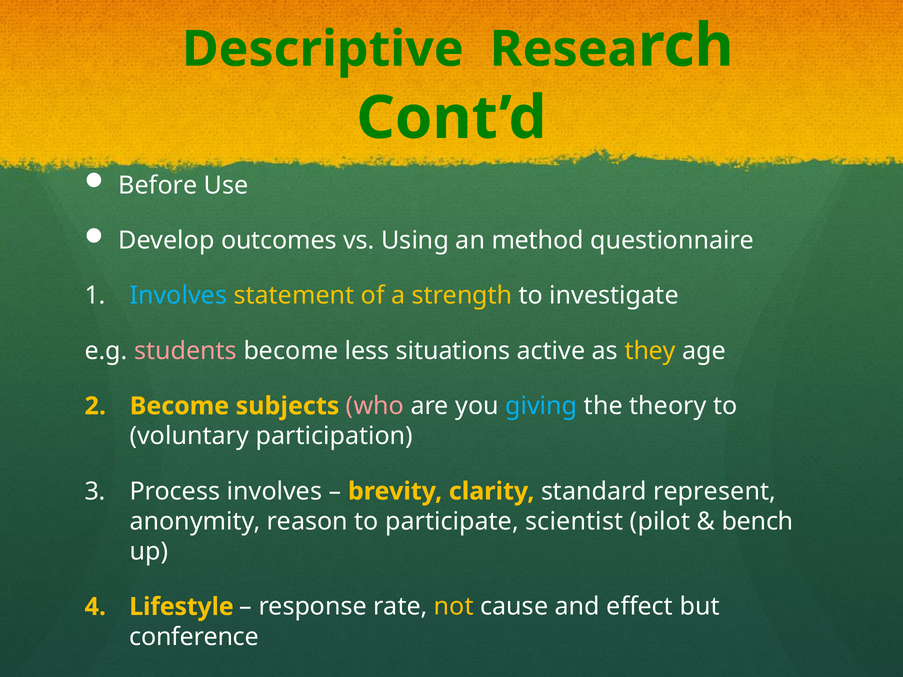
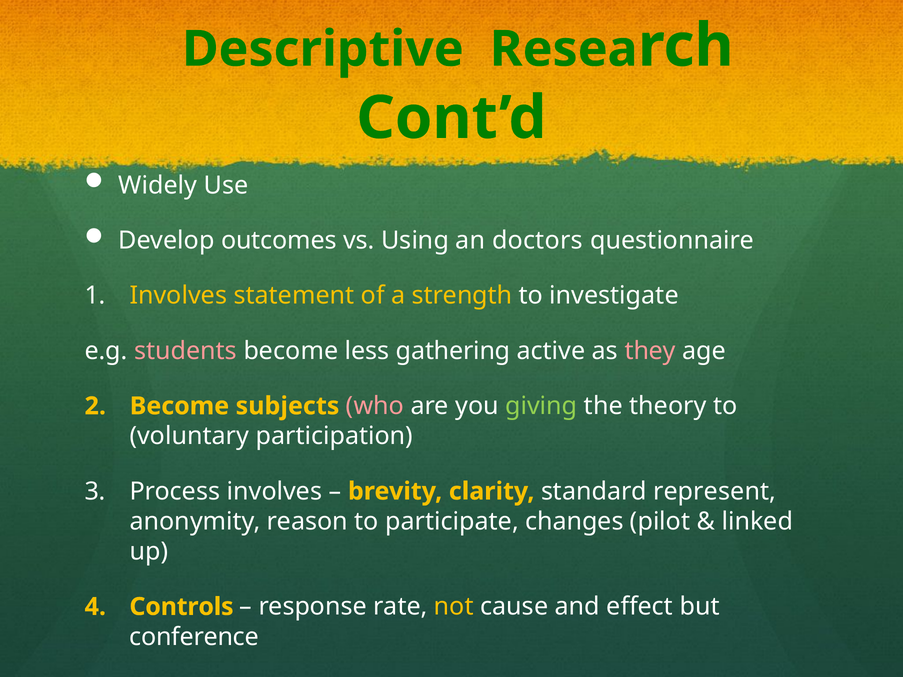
Before: Before -> Widely
method: method -> doctors
Involves at (178, 296) colour: light blue -> yellow
situations: situations -> gathering
they colour: yellow -> pink
giving colour: light blue -> light green
scientist: scientist -> changes
bench: bench -> linked
Lifestyle: Lifestyle -> Controls
